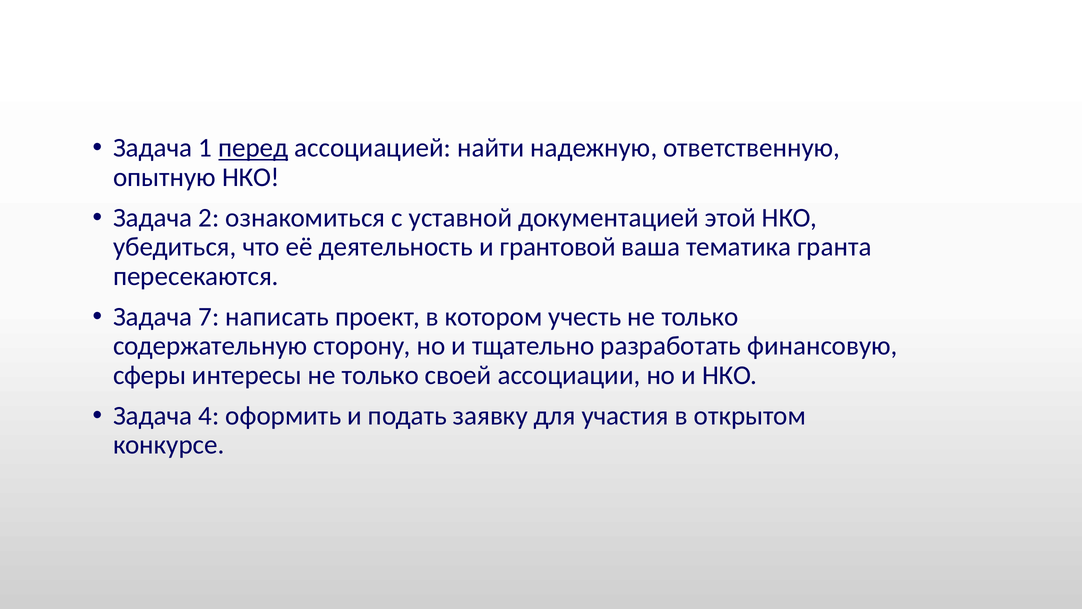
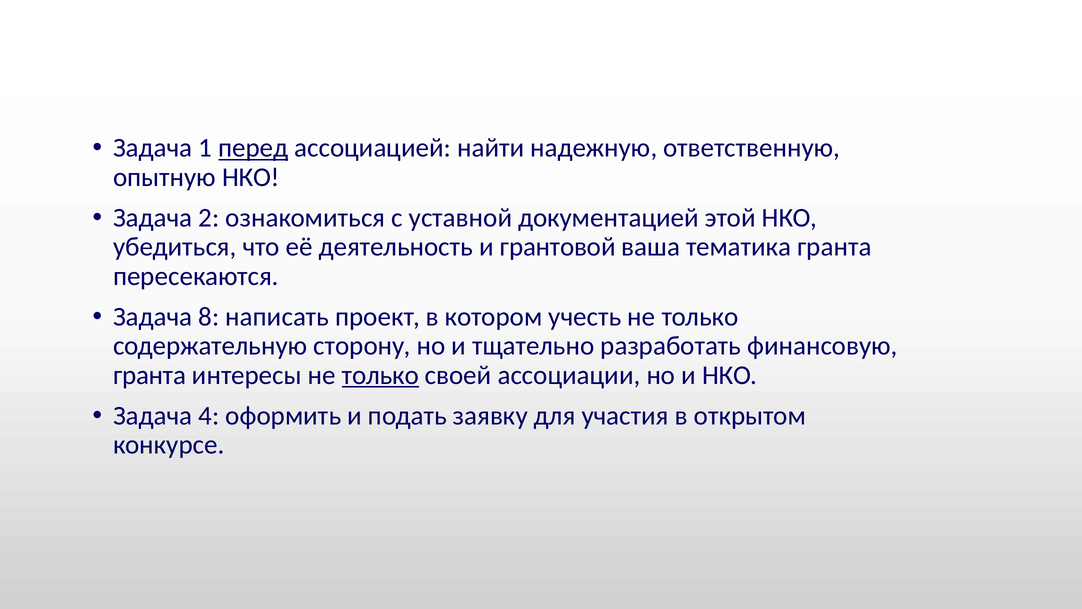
7: 7 -> 8
сферы at (150, 375): сферы -> гранта
только at (380, 375) underline: none -> present
